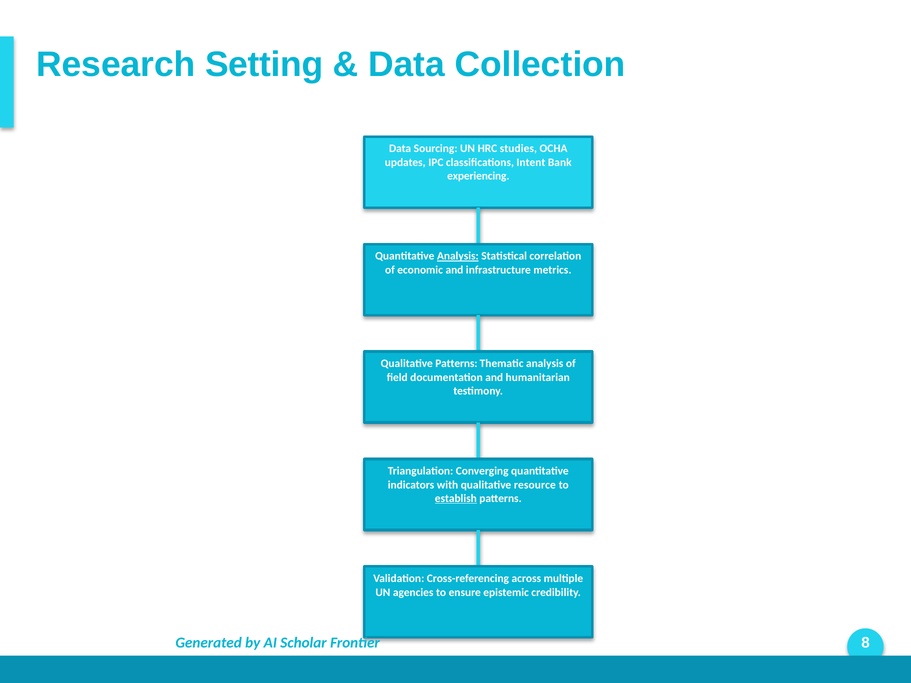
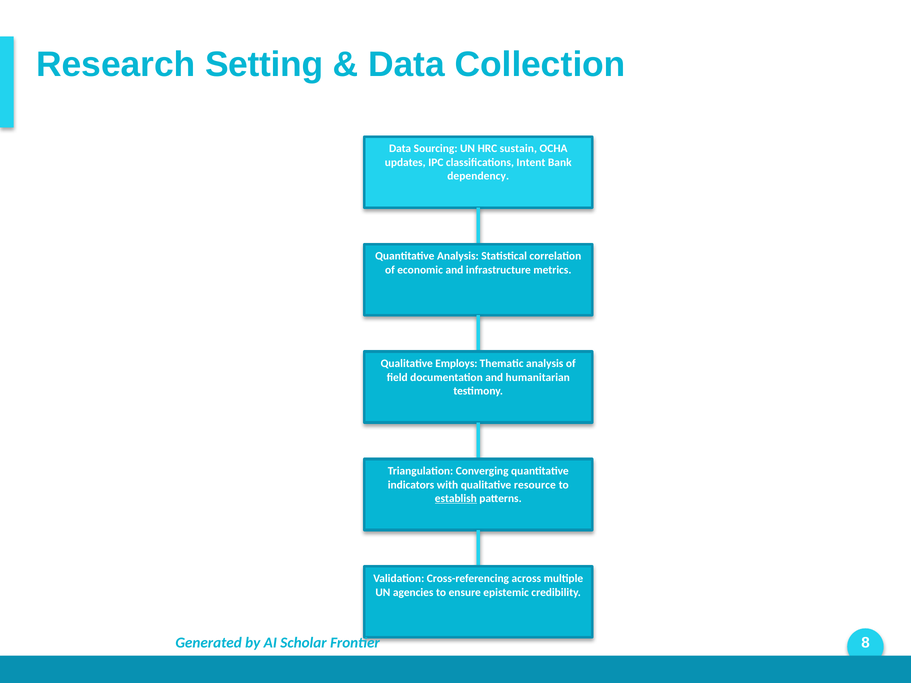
studies: studies -> sustain
experiencing: experiencing -> dependency
Analysis at (458, 256) underline: present -> none
Qualitative Patterns: Patterns -> Employs
